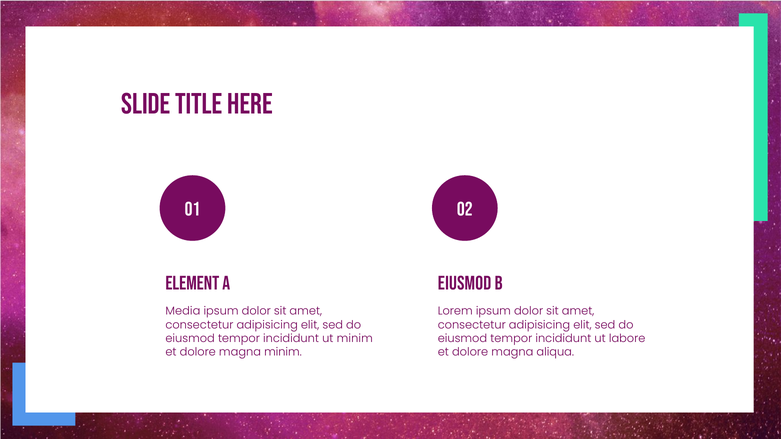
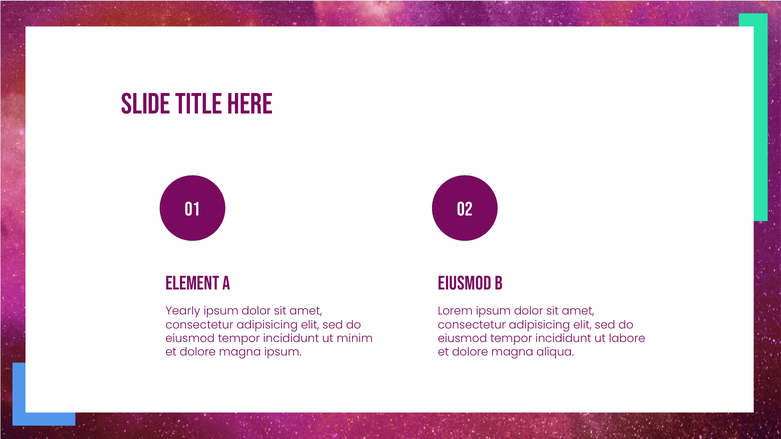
Media: Media -> Yearly
magna minim: minim -> ipsum
